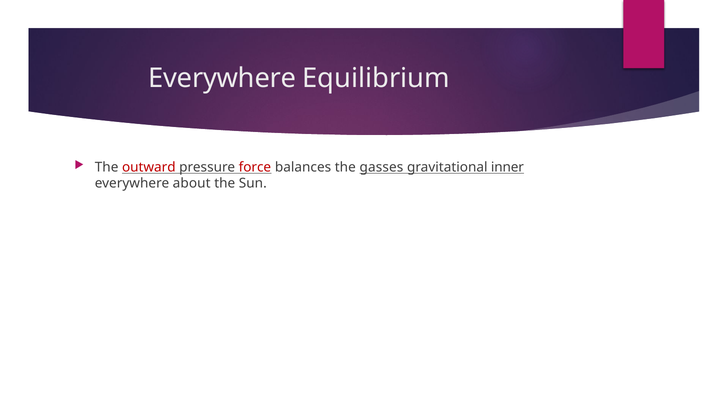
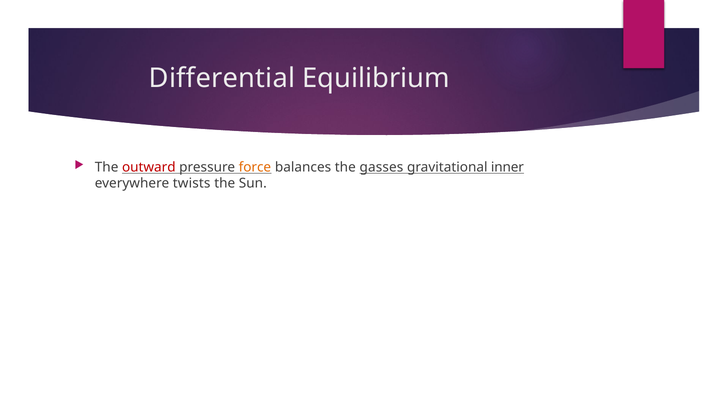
Everywhere at (222, 78): Everywhere -> Differential
force colour: red -> orange
about: about -> twists
